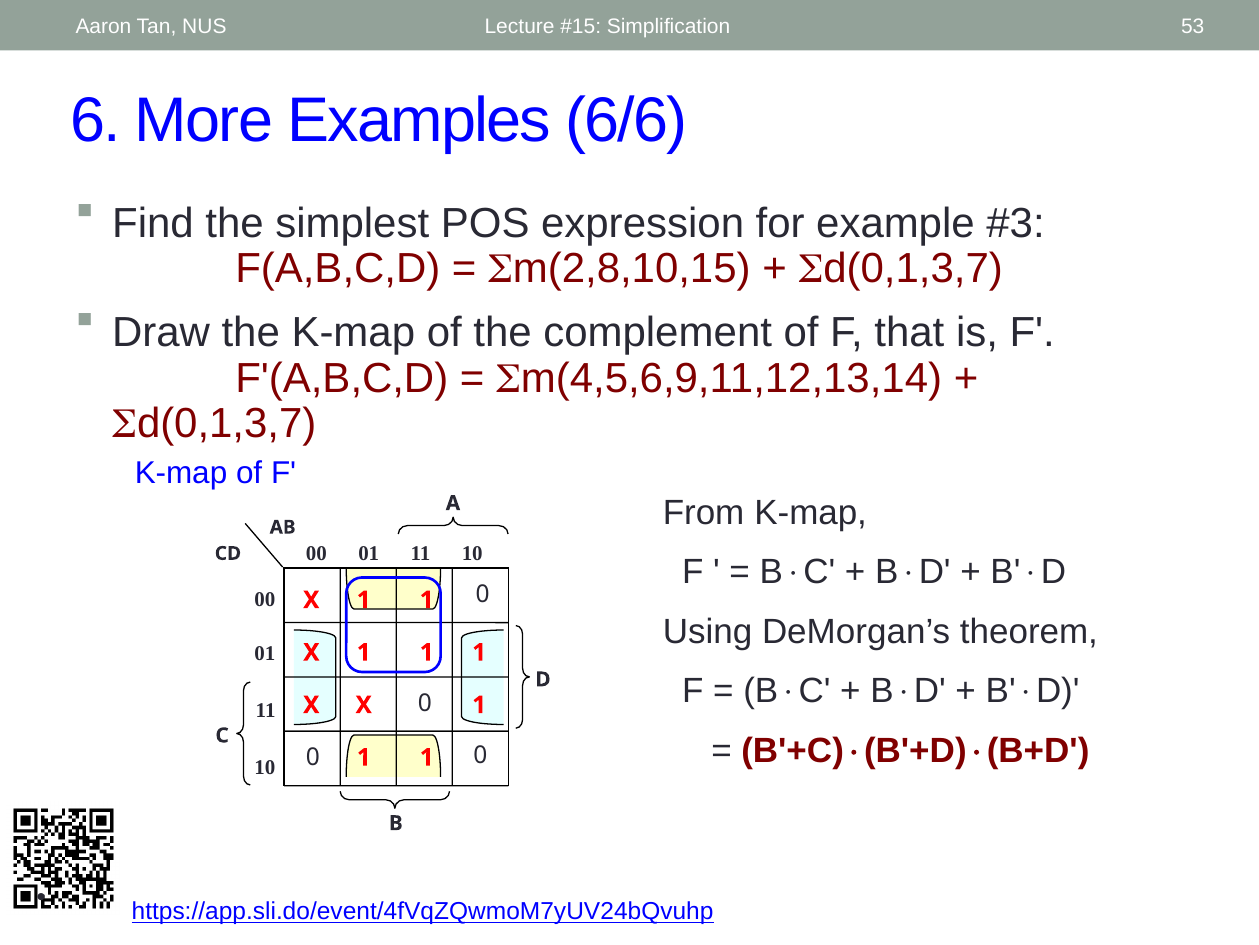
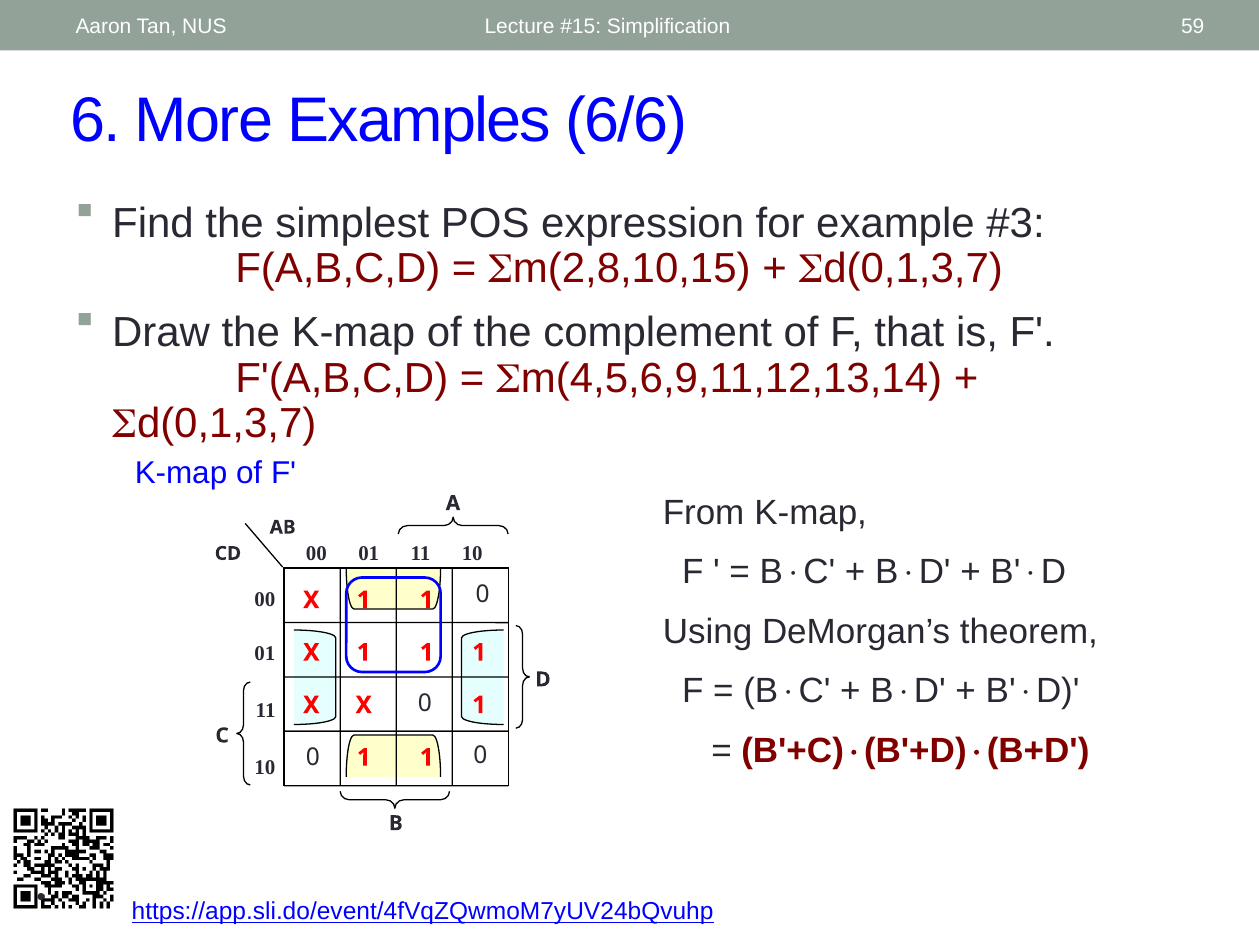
53: 53 -> 59
